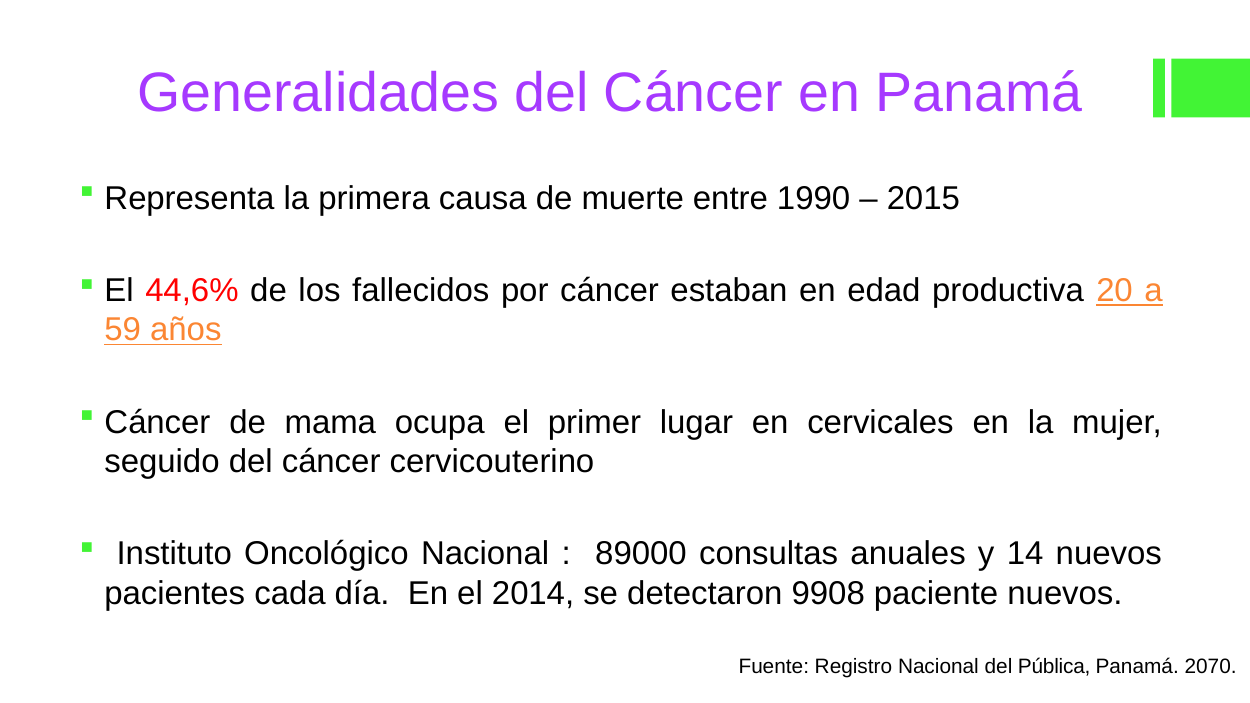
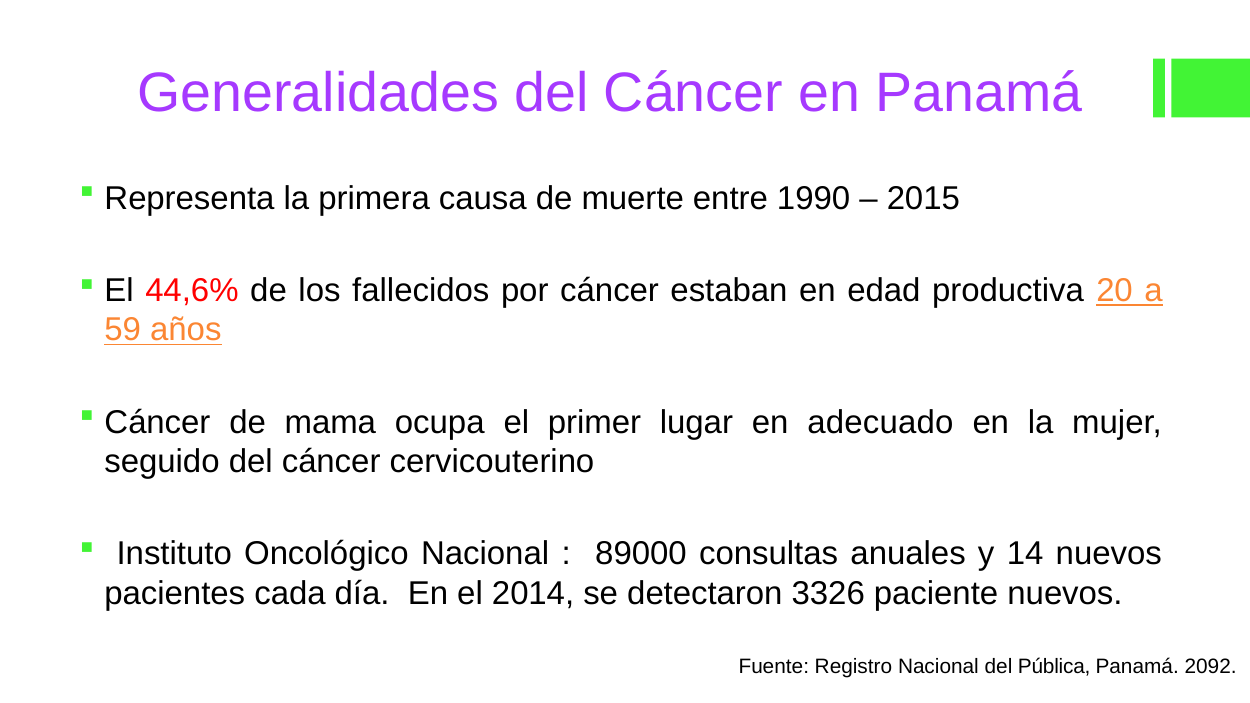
cervicales: cervicales -> adecuado
9908: 9908 -> 3326
2070: 2070 -> 2092
